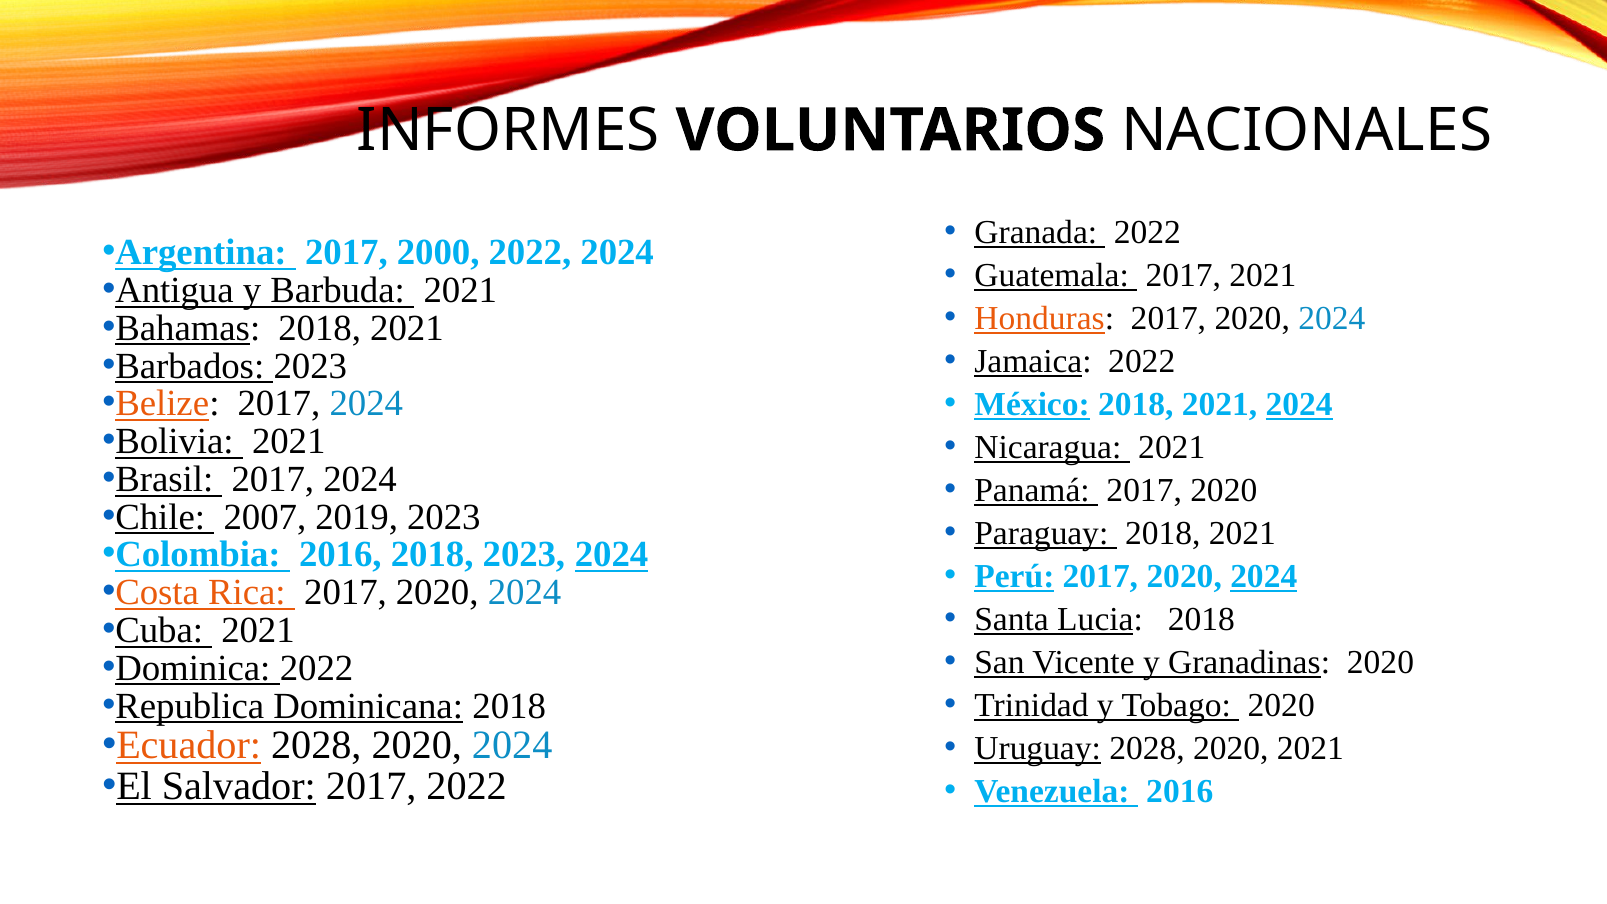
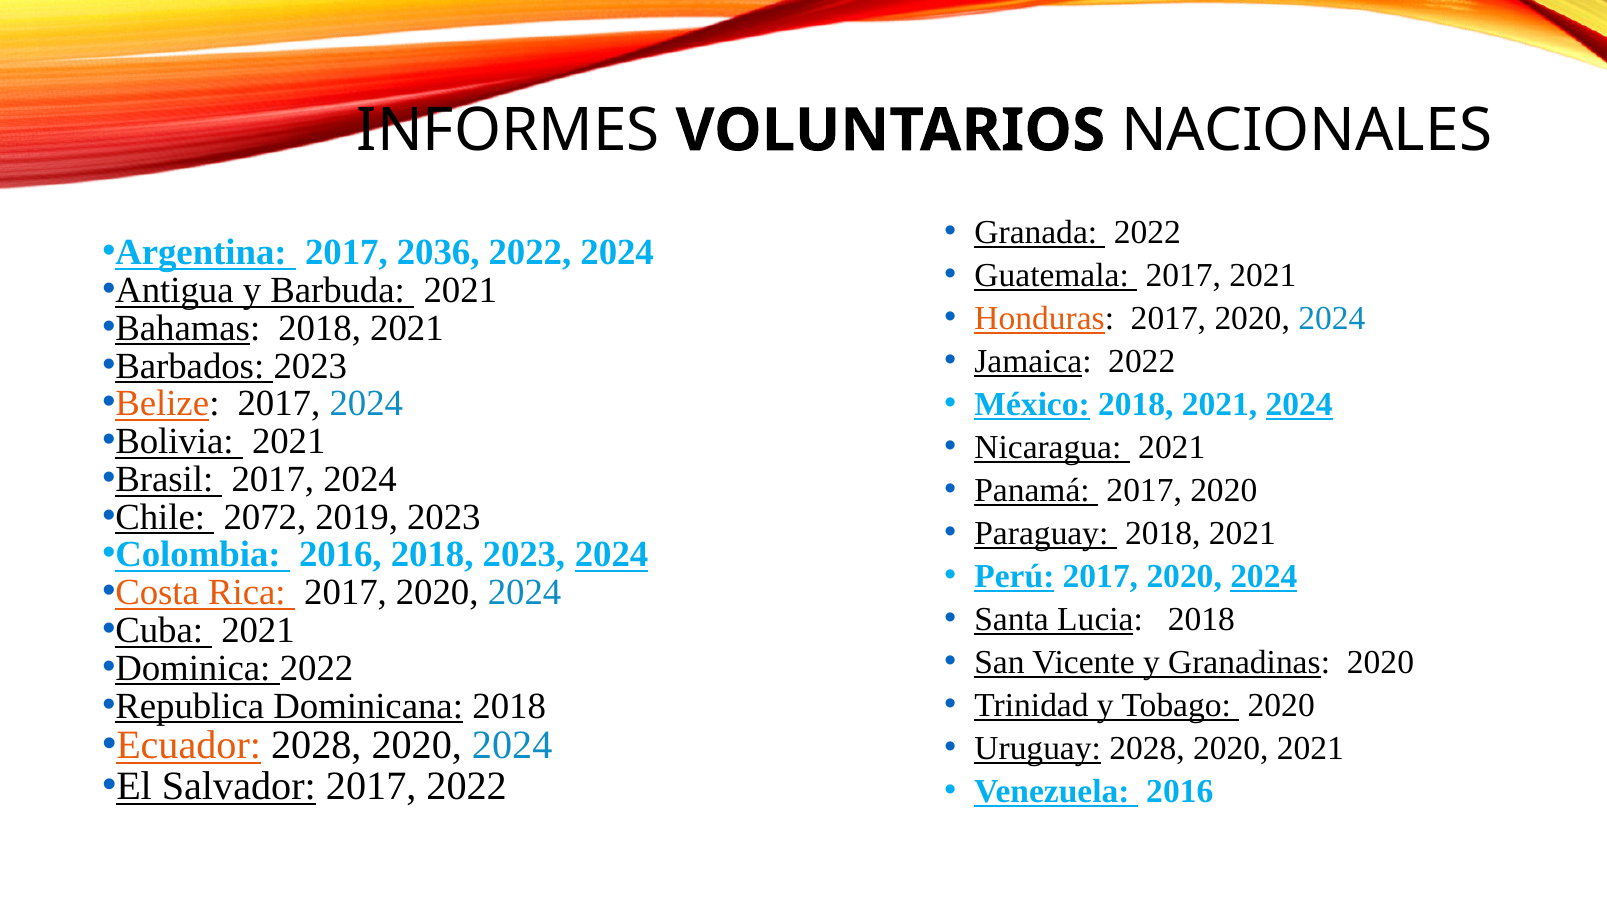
2000: 2000 -> 2036
2007: 2007 -> 2072
